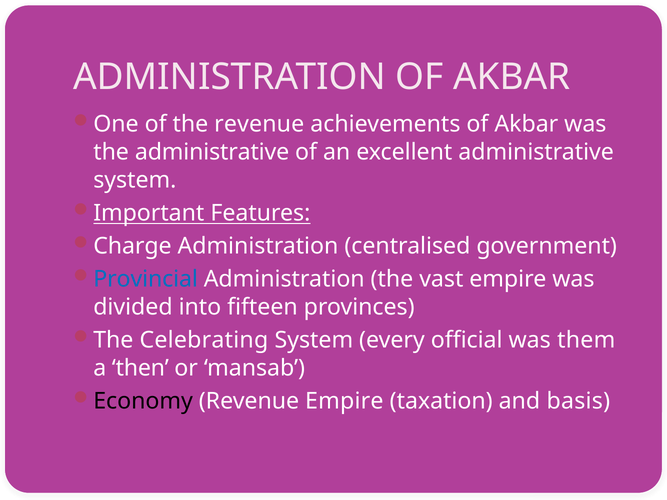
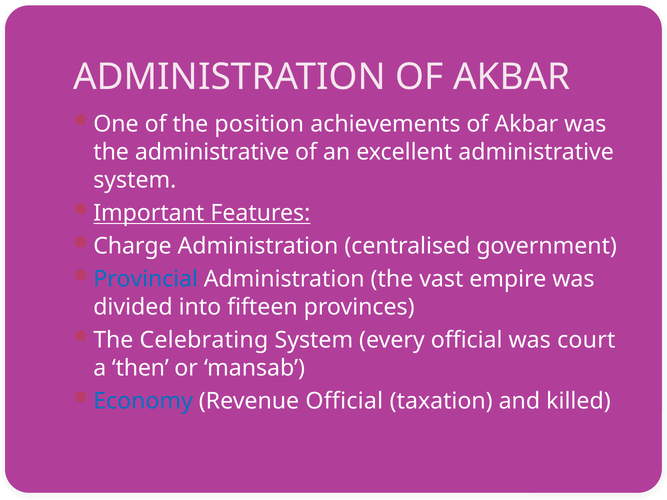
the revenue: revenue -> position
them: them -> court
Economy colour: black -> blue
Revenue Empire: Empire -> Official
basis: basis -> killed
